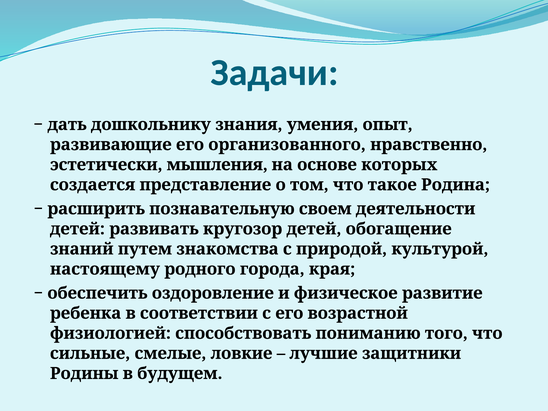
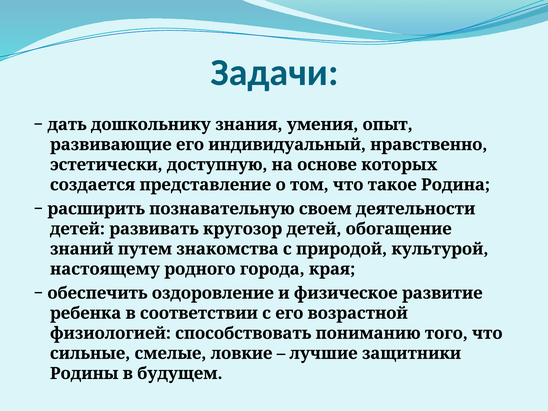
организованного: организованного -> индивидуальный
мышления: мышления -> доступную
